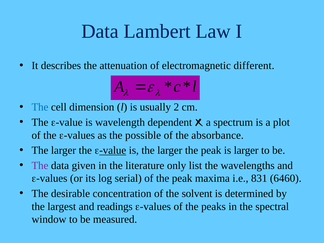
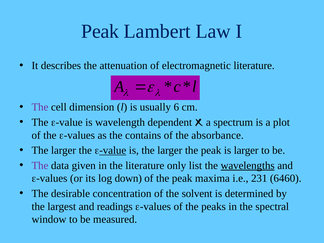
Data at (100, 31): Data -> Peak
electromagnetic different: different -> literature
The at (40, 107) colour: blue -> purple
2: 2 -> 6
possible: possible -> contains
wavelengths underline: none -> present
serial: serial -> down
831: 831 -> 231
